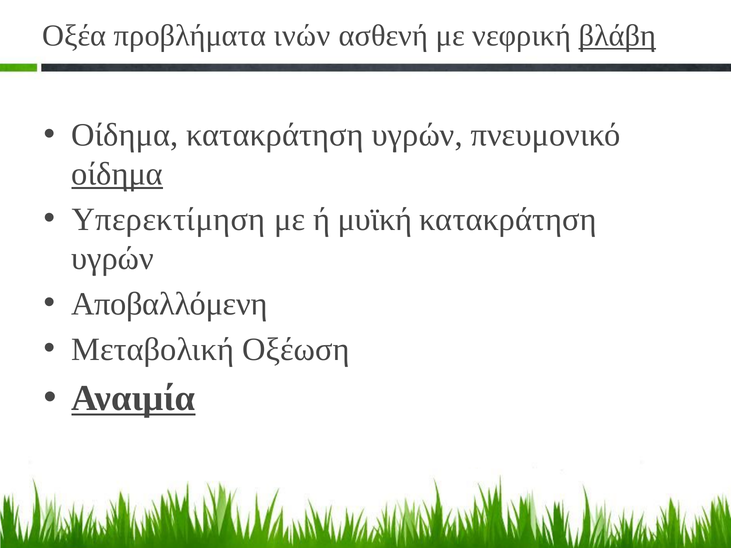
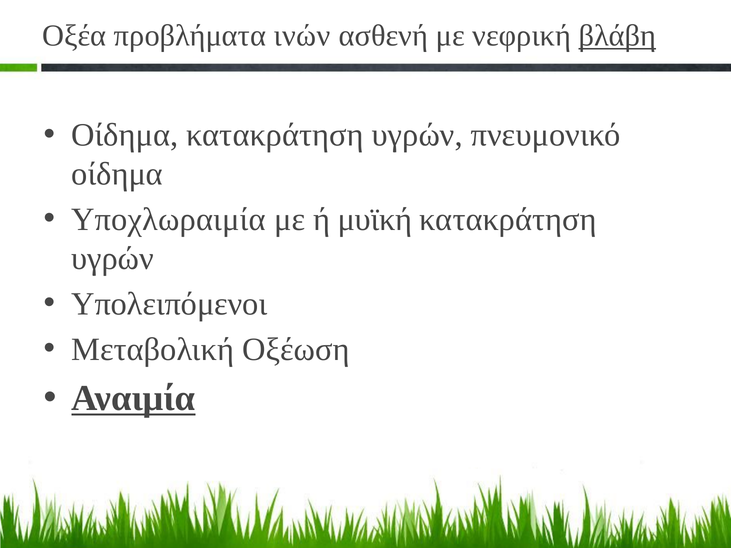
οίδημα at (117, 174) underline: present -> none
Υπερεκτίμηση: Υπερεκτίμηση -> Υποχλωραιμία
Αποβαλλόμενη: Αποβαλλόμενη -> Υπολειπόμενοι
